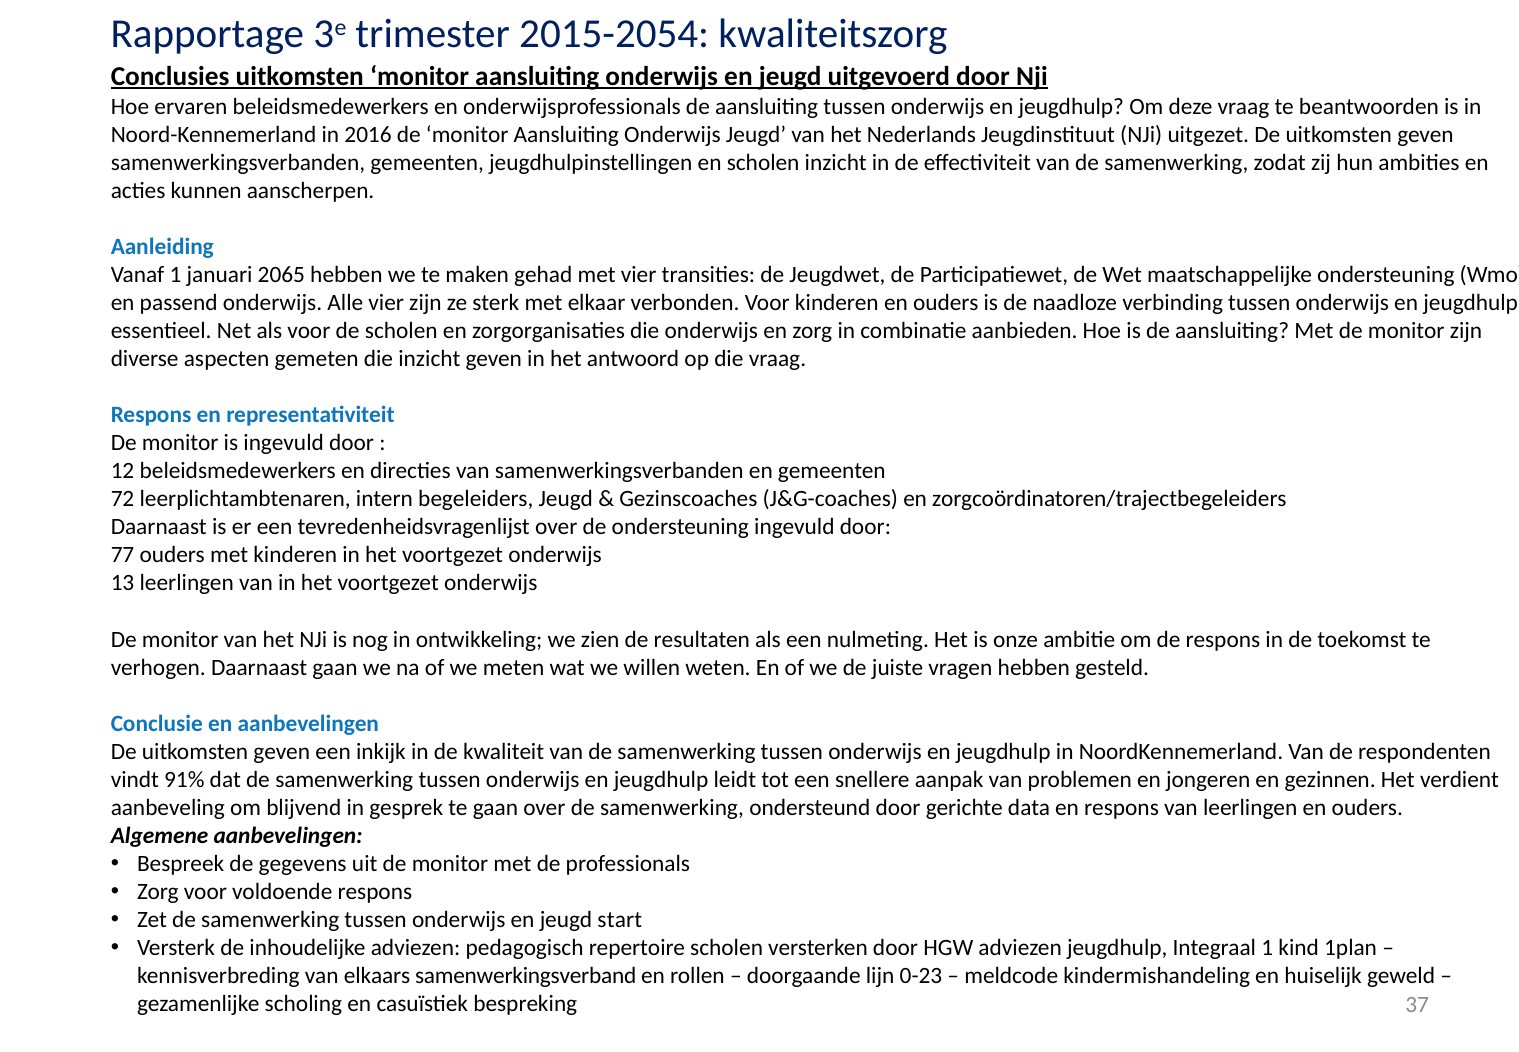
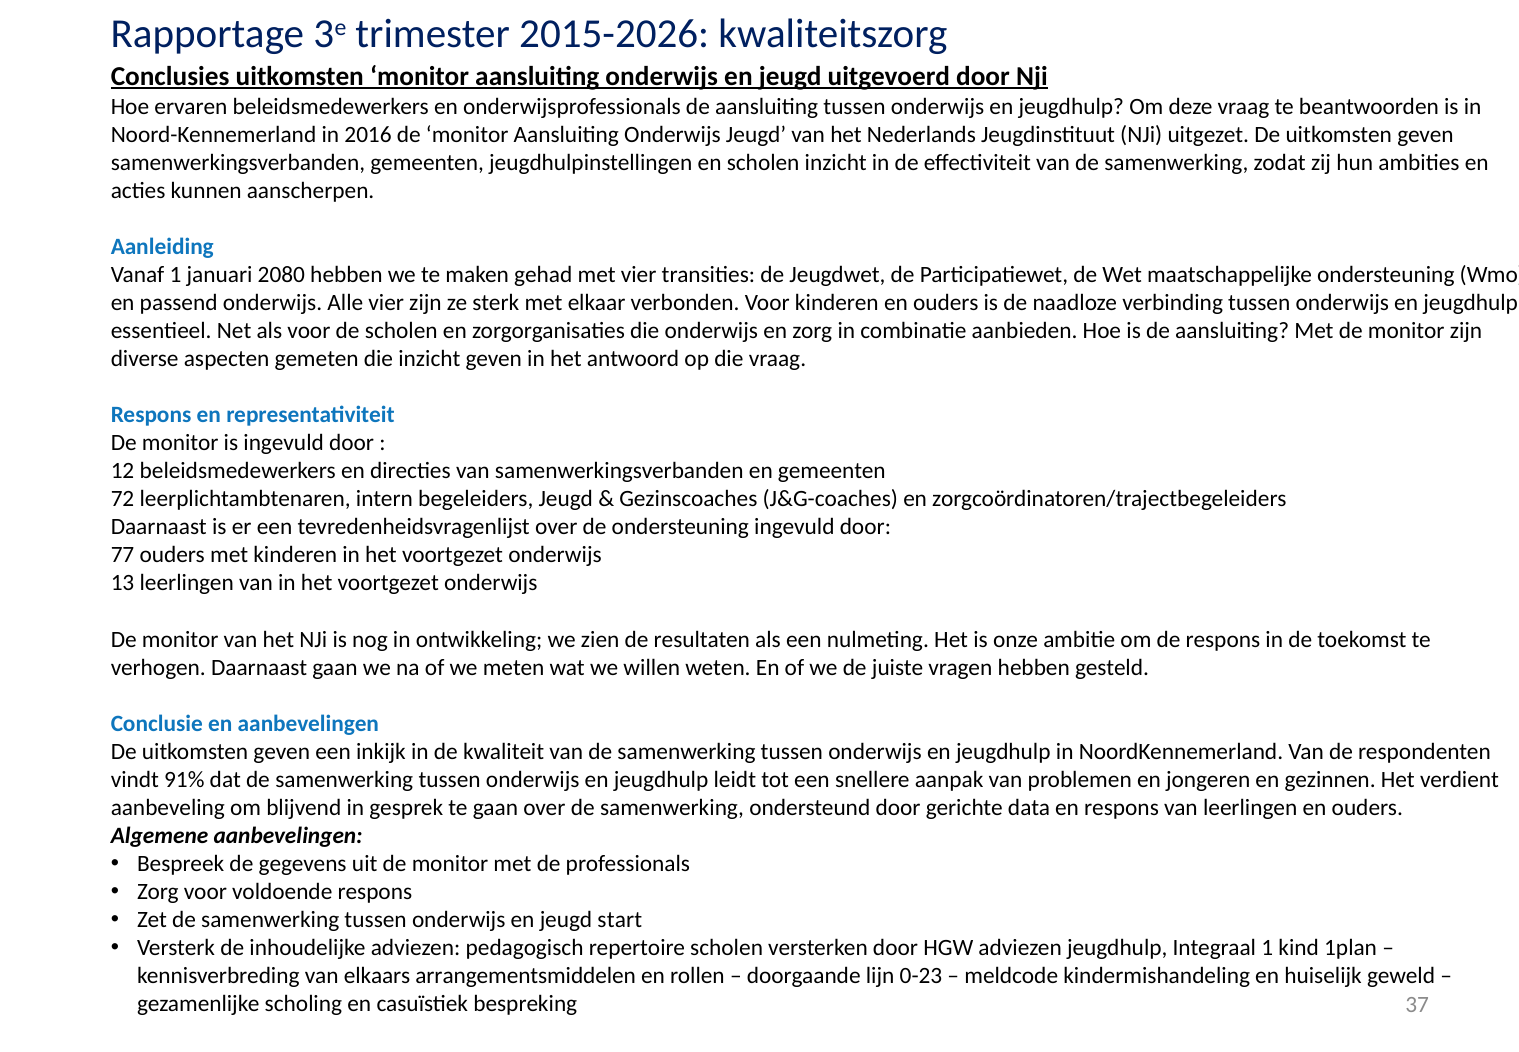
2015-2054: 2015-2054 -> 2015-2026
2065: 2065 -> 2080
samenwerkingsverband: samenwerkingsverband -> arrangementsmiddelen
